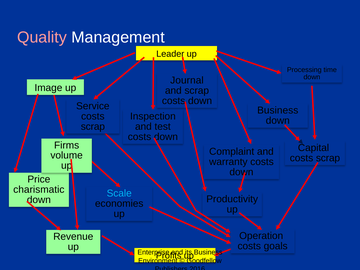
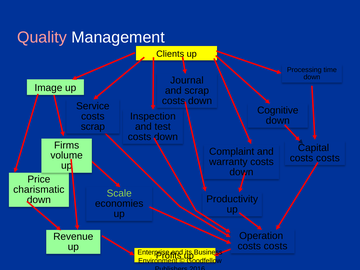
Leader: Leader -> Clients
Business at (278, 110): Business -> Cognitive
scrap at (328, 158): scrap -> costs
Scale colour: light blue -> light green
goals at (276, 246): goals -> costs
